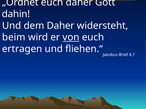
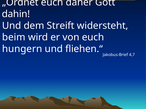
dem Daher: Daher -> Streift
von underline: present -> none
ertragen: ertragen -> hungern
